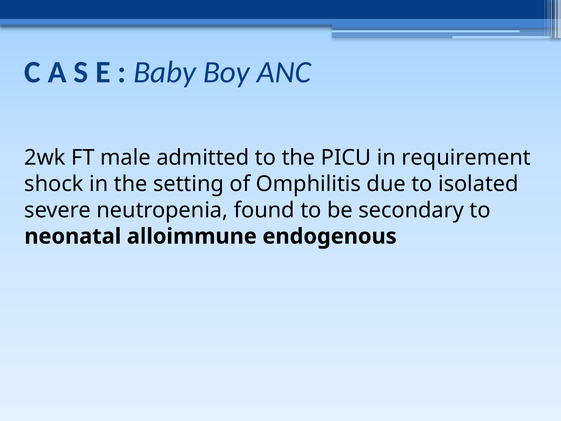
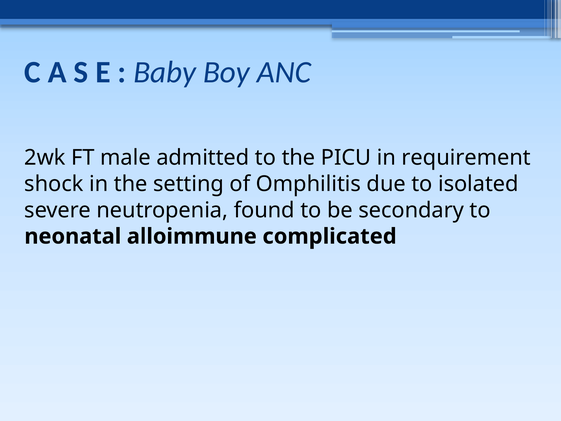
endogenous: endogenous -> complicated
